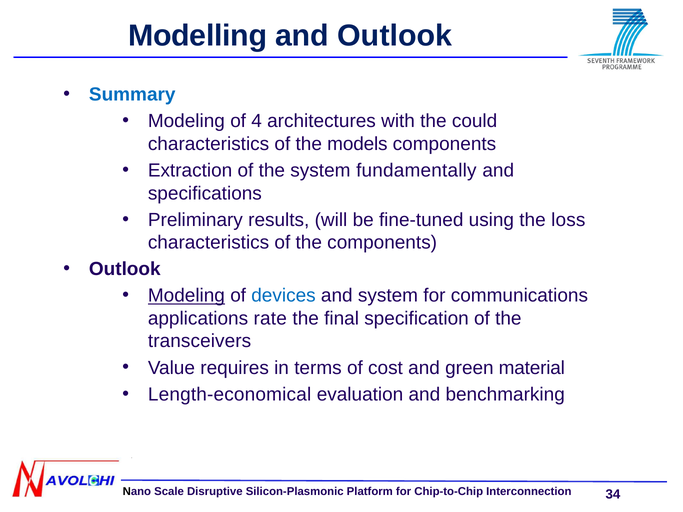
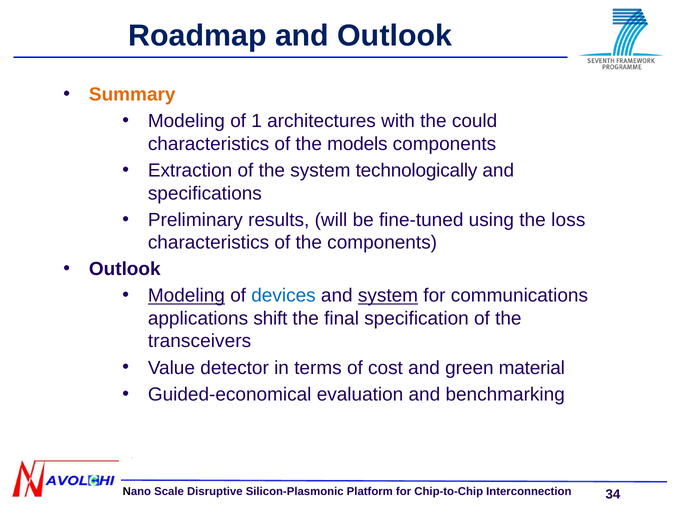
Modelling: Modelling -> Roadmap
Summary colour: blue -> orange
4: 4 -> 1
fundamentally: fundamentally -> technologically
system at (388, 296) underline: none -> present
rate: rate -> shift
requires: requires -> detector
Length-economical: Length-economical -> Guided-economical
